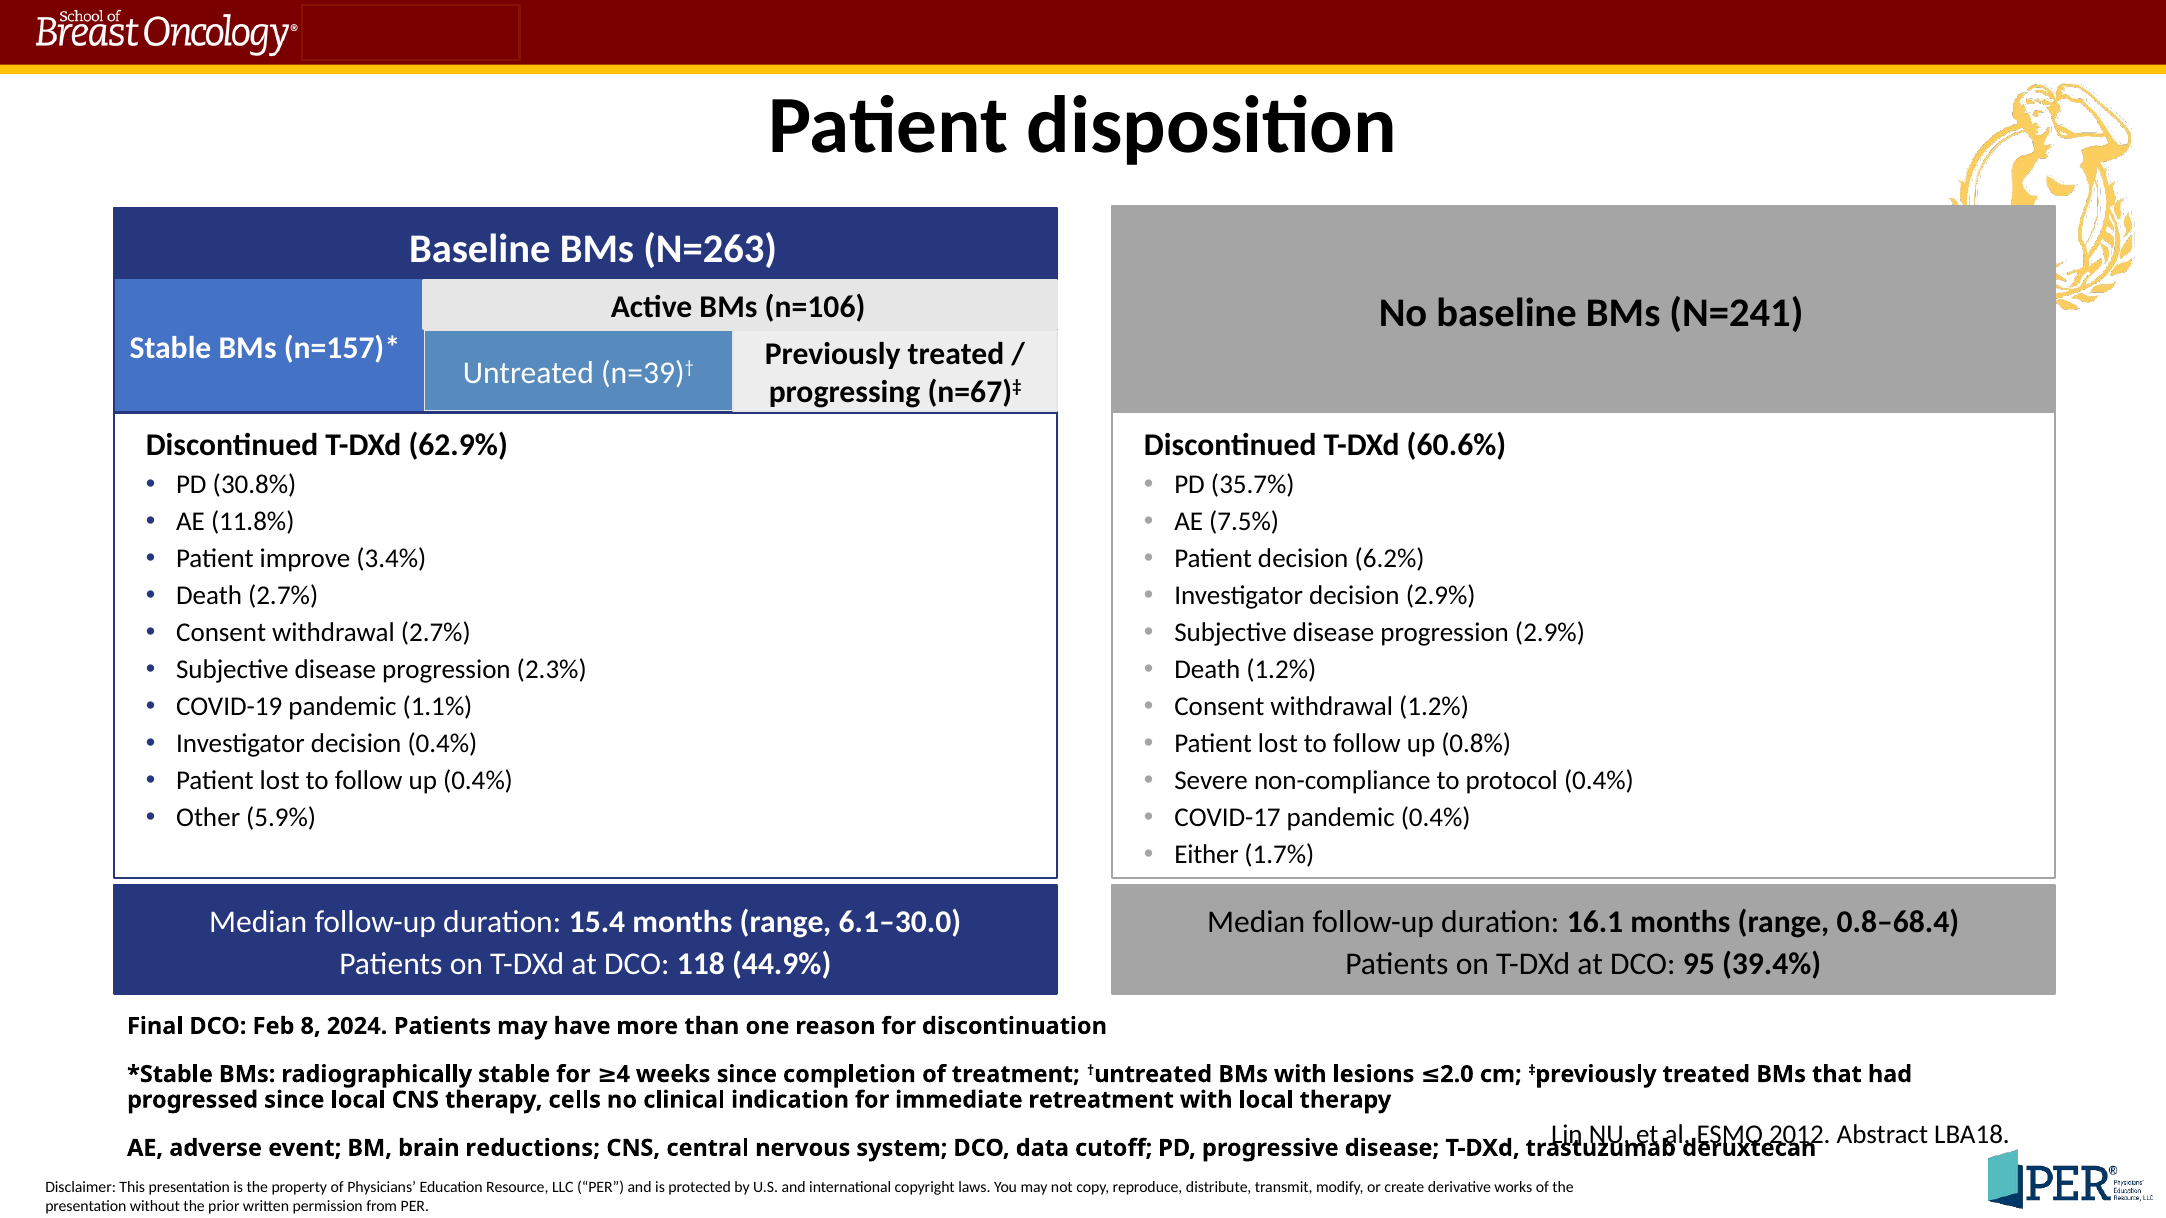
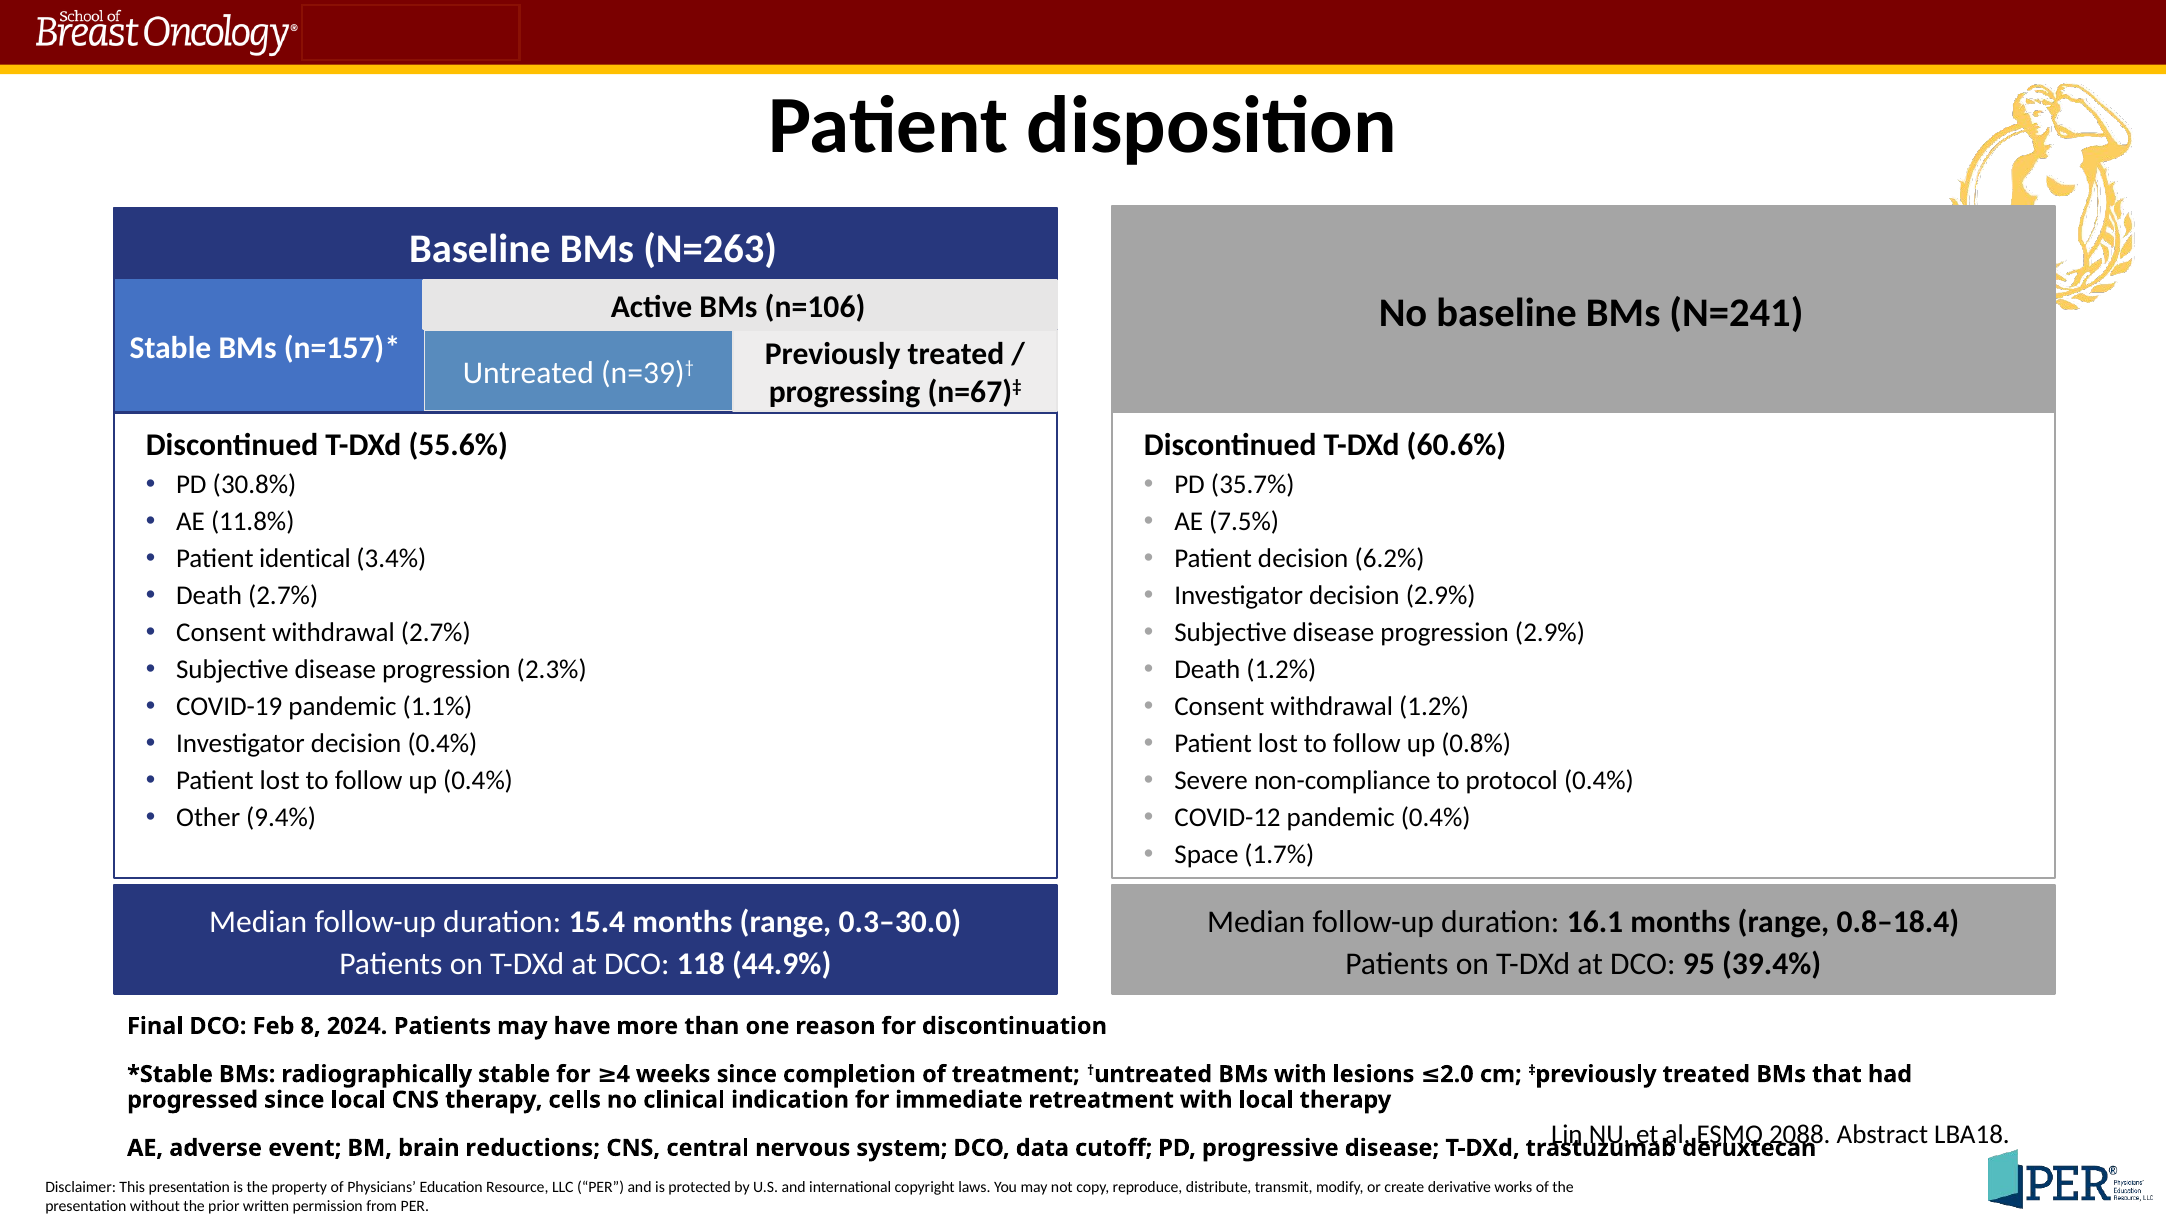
62.9%: 62.9% -> 55.6%
improve: improve -> identical
5.9%: 5.9% -> 9.4%
COVID-17: COVID-17 -> COVID-12
Either: Either -> Space
6.1–30.0: 6.1–30.0 -> 0.3–30.0
0.8–68.4: 0.8–68.4 -> 0.8–18.4
2012: 2012 -> 2088
